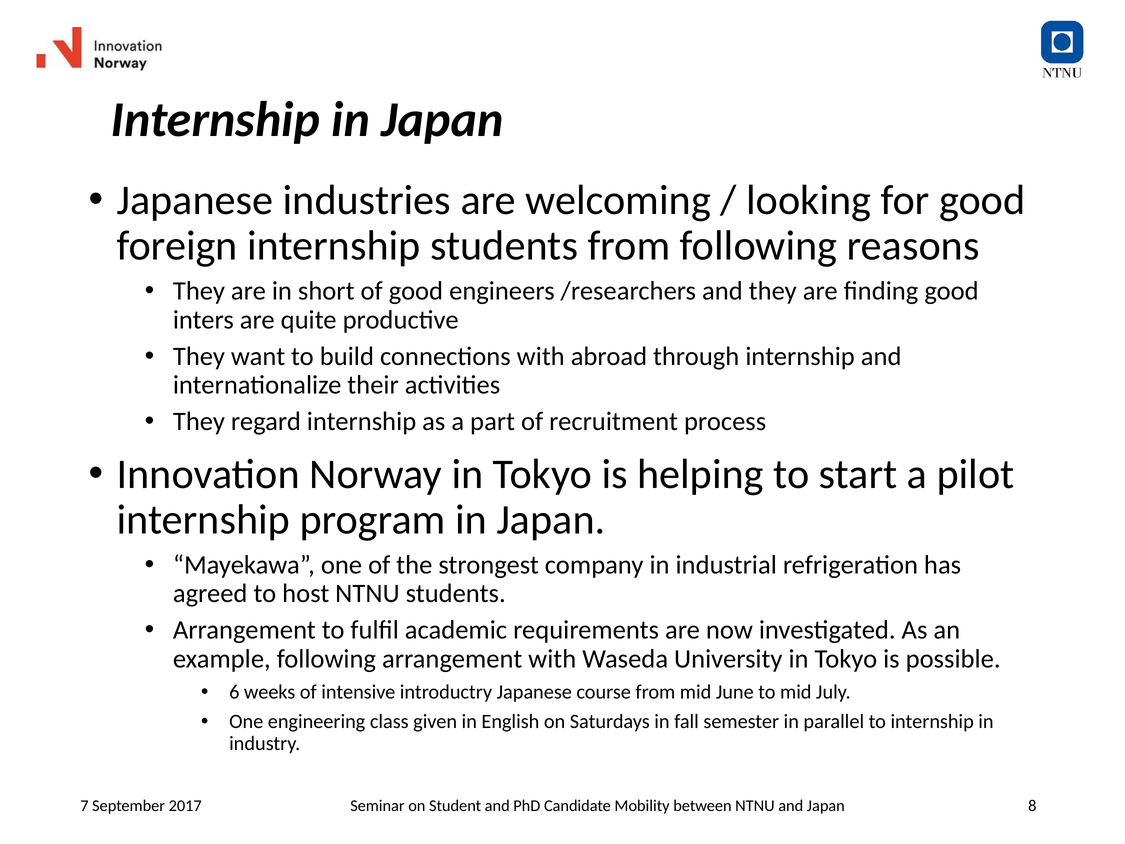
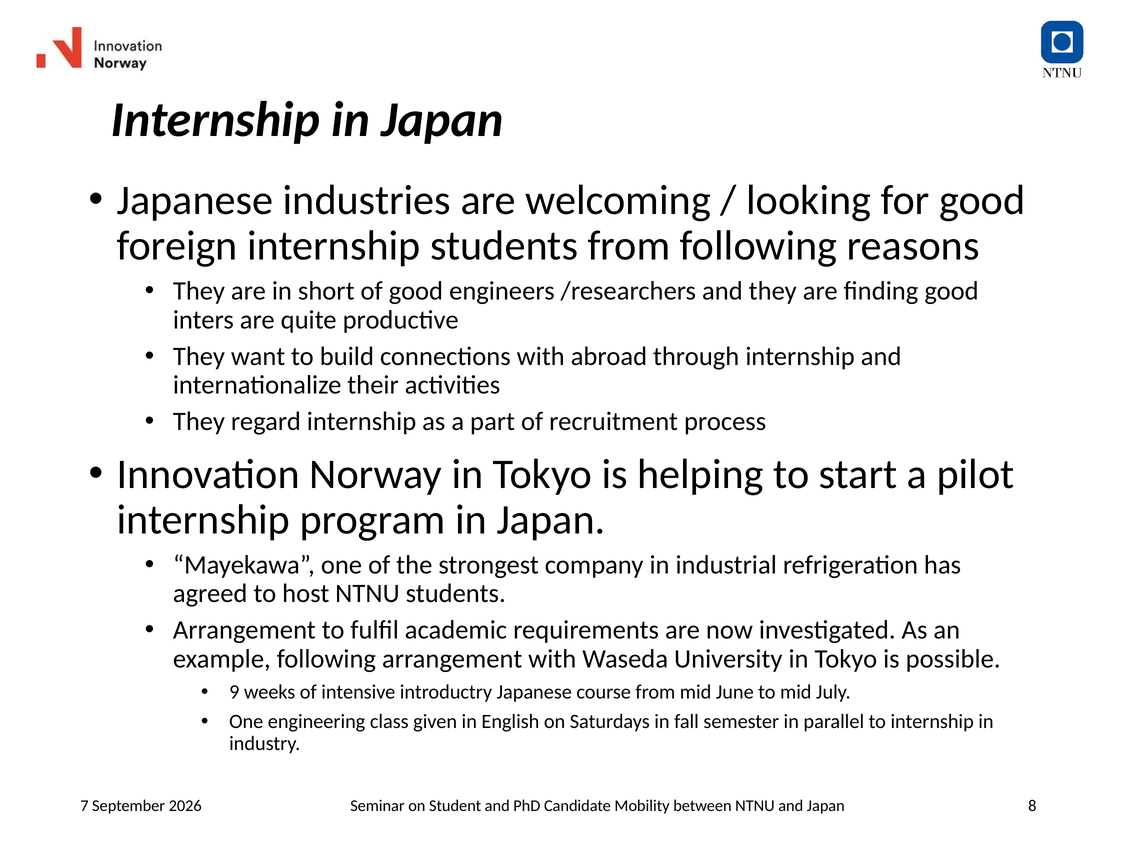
6: 6 -> 9
2017: 2017 -> 2026
